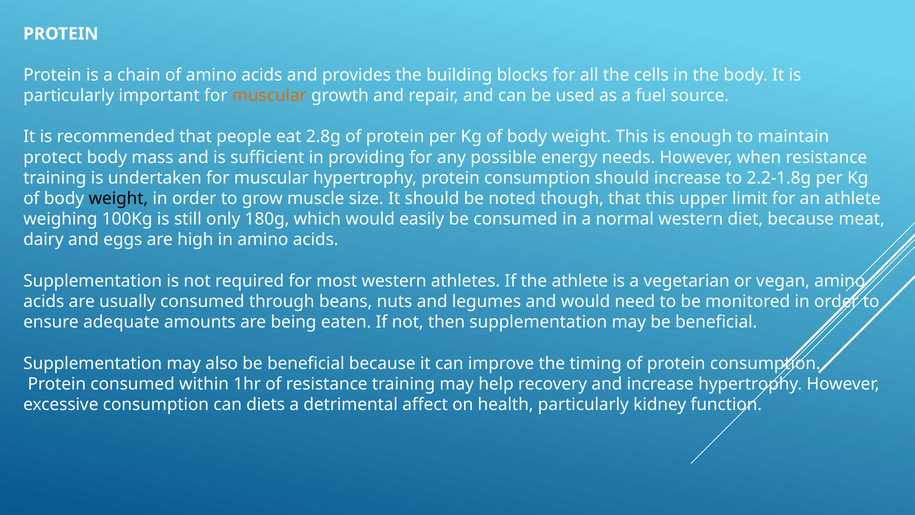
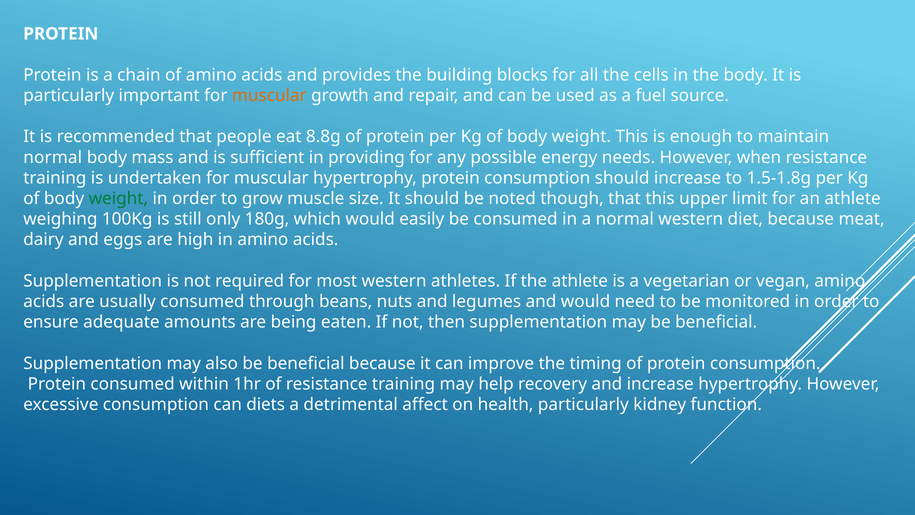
2.8g: 2.8g -> 8.8g
protect at (53, 157): protect -> normal
2.2-1.8g: 2.2-1.8g -> 1.5-1.8g
weight at (118, 198) colour: black -> green
